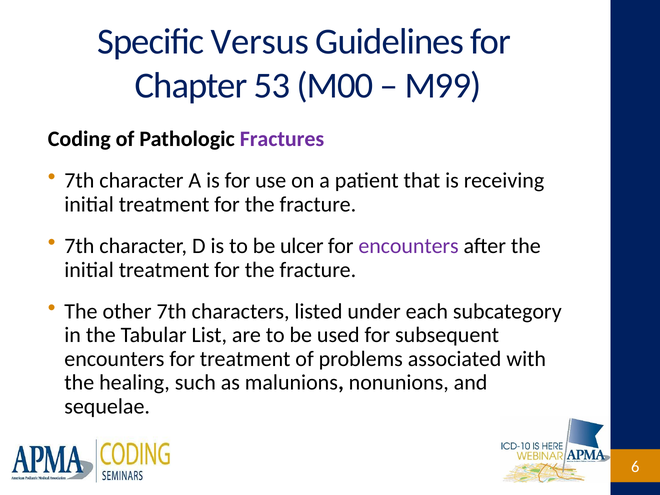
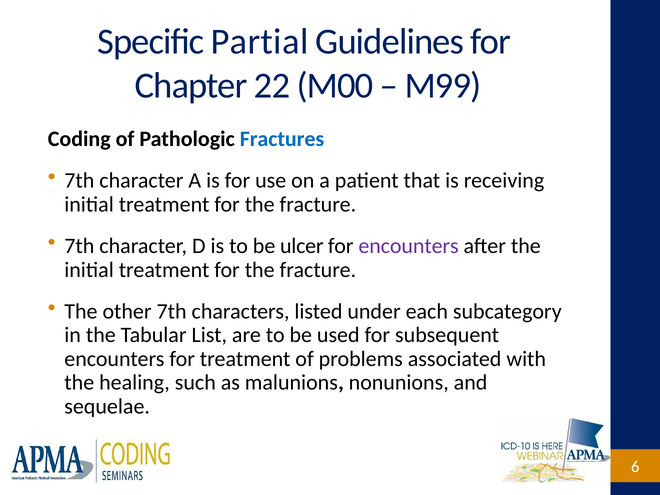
Versus: Versus -> Partial
53: 53 -> 22
Fractures colour: purple -> blue
